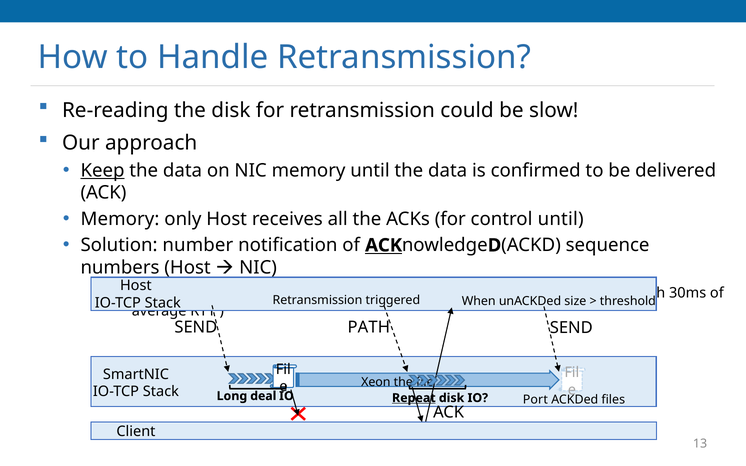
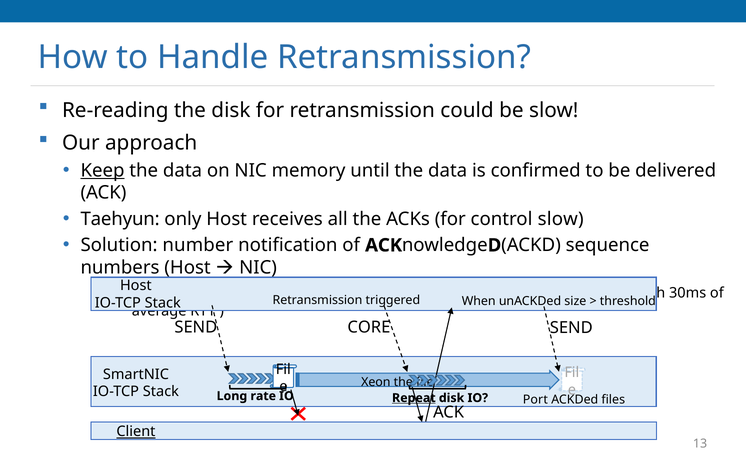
Memory at (120, 219): Memory -> Taehyun
control until: until -> slow
ACK at (384, 245) underline: present -> none
PATH: PATH -> CORE
deal: deal -> rate
Client underline: none -> present
